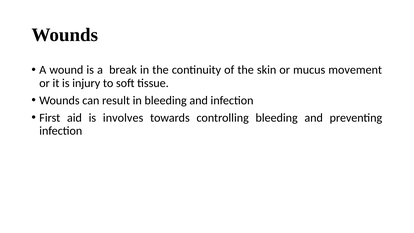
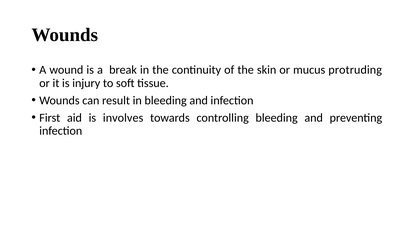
movement: movement -> protruding
